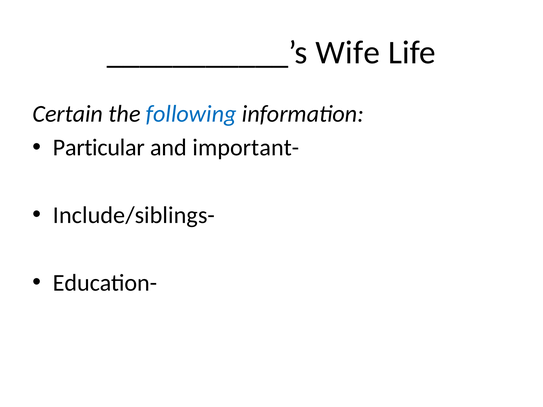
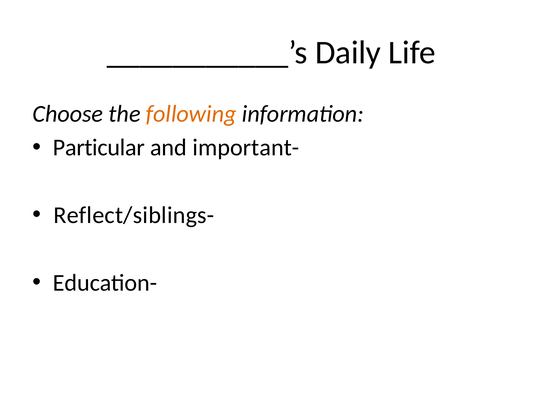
Wife: Wife -> Daily
Certain: Certain -> Choose
following colour: blue -> orange
Include/siblings-: Include/siblings- -> Reflect/siblings-
